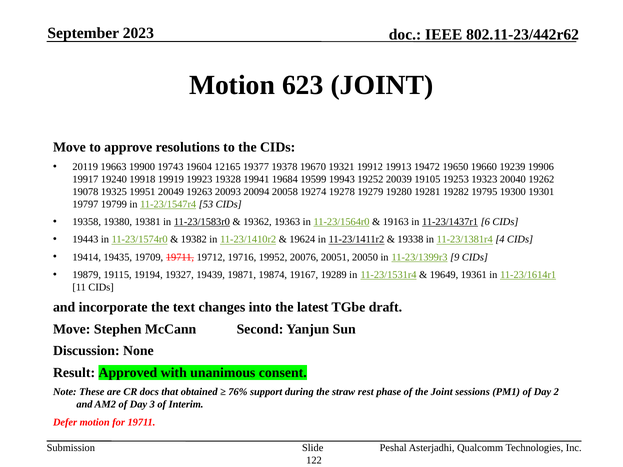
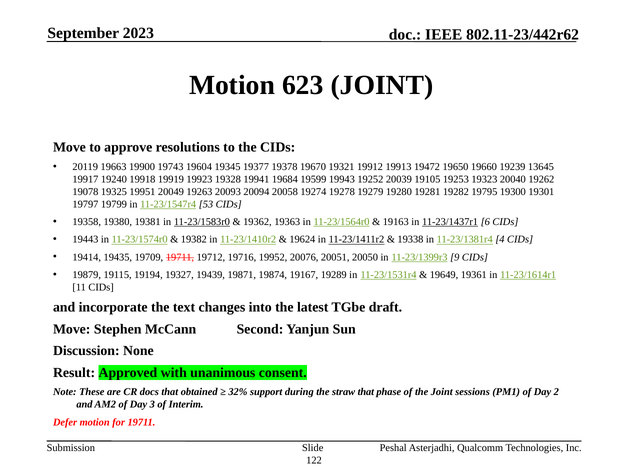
12165: 12165 -> 19345
19906: 19906 -> 13645
76%: 76% -> 32%
straw rest: rest -> that
